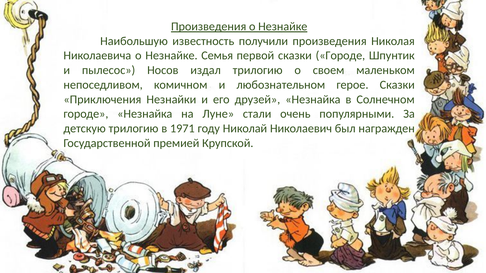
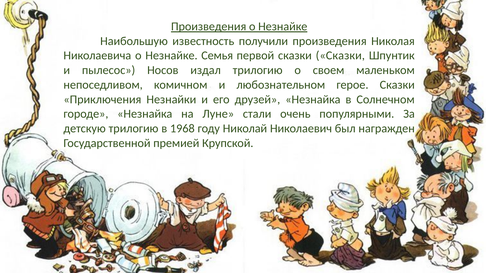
сказки Городе: Городе -> Сказки
1971: 1971 -> 1968
